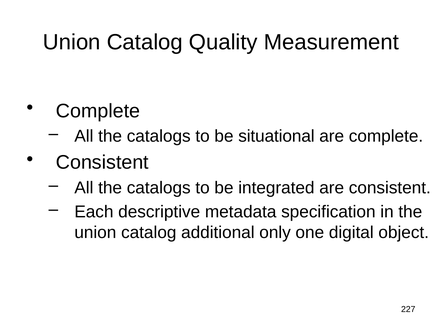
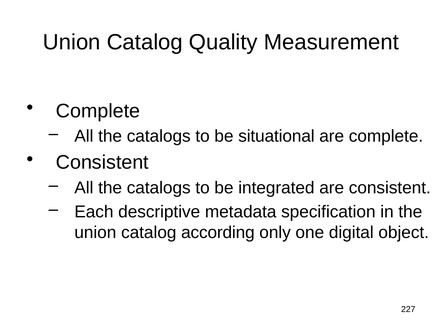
additional: additional -> according
